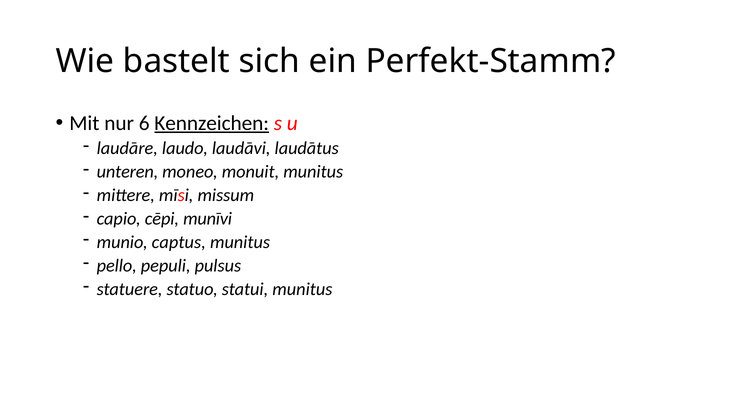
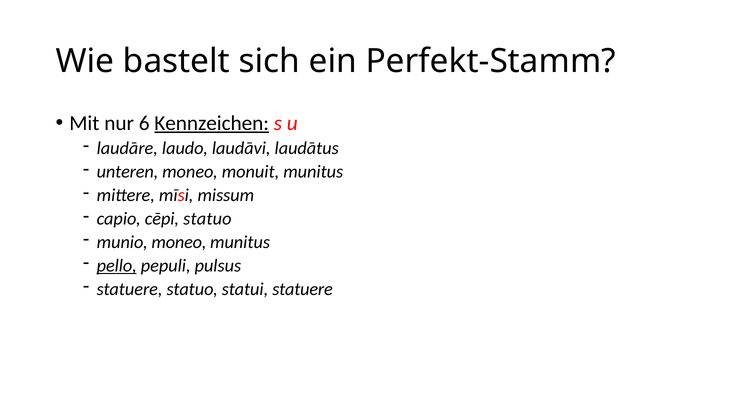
cēpi munīvi: munīvi -> statuo
munio captus: captus -> moneo
pello underline: none -> present
statui munitus: munitus -> statuere
